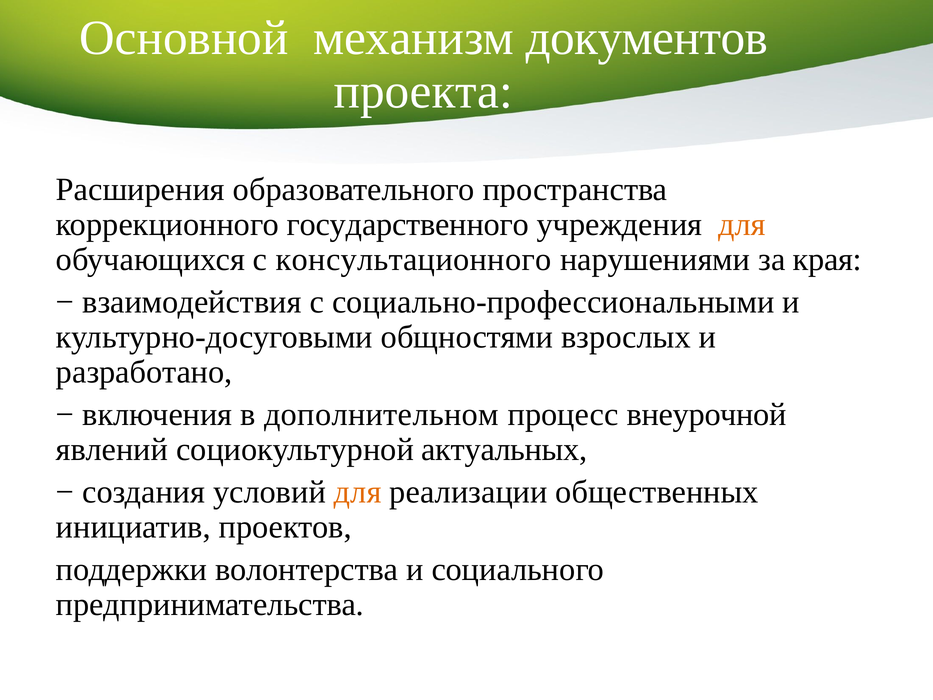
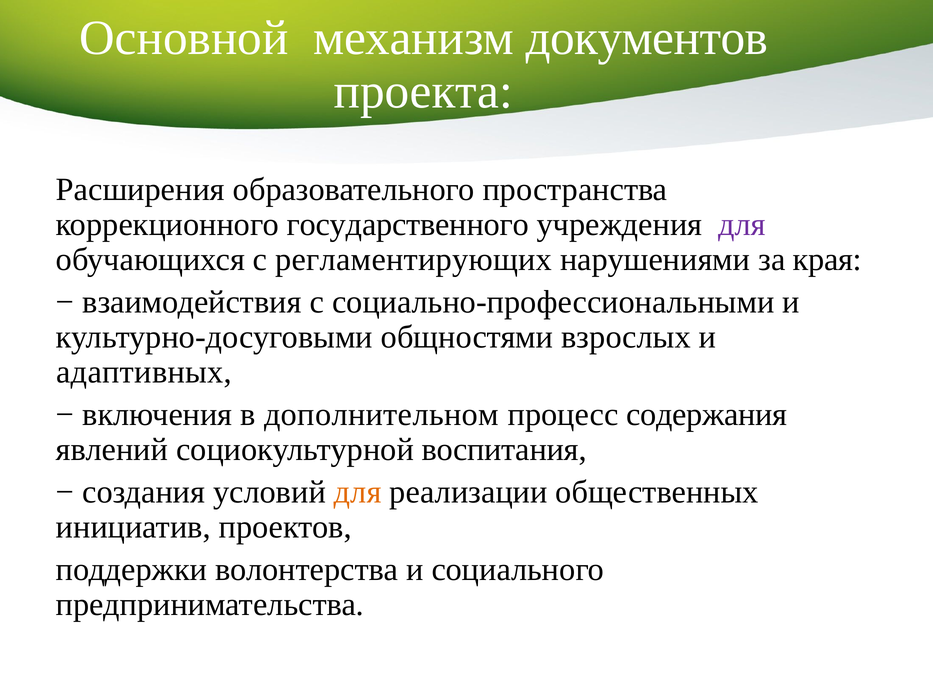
для at (742, 225) colour: orange -> purple
консультационного: консультационного -> регламентирующих
разработано: разработано -> адаптивных
внеурочной: внеурочной -> содержания
актуальных: актуальных -> воспитания
